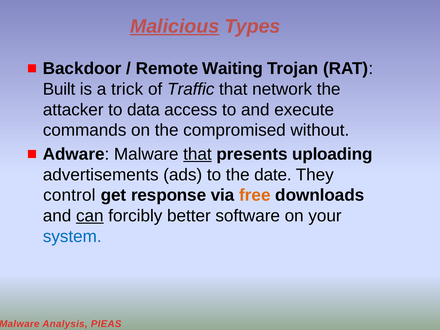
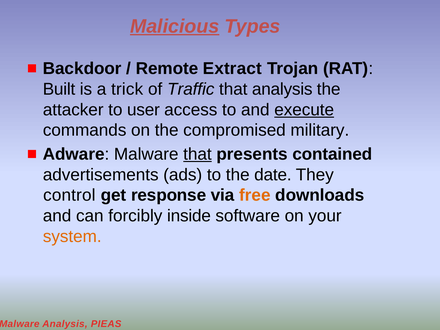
Waiting: Waiting -> Extract
that network: network -> analysis
data: data -> user
execute underline: none -> present
without: without -> military
uploading: uploading -> contained
can underline: present -> none
better: better -> inside
system colour: blue -> orange
